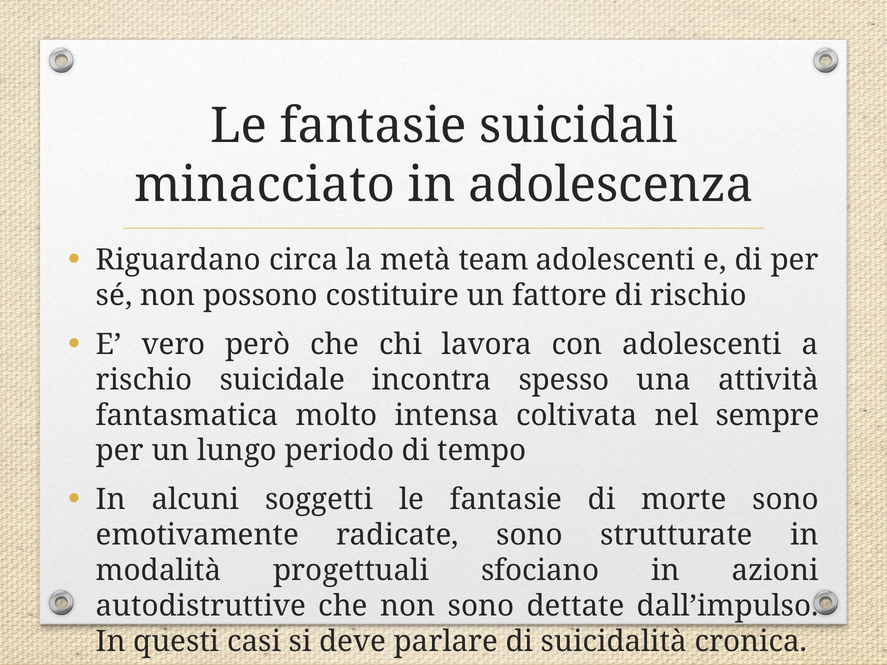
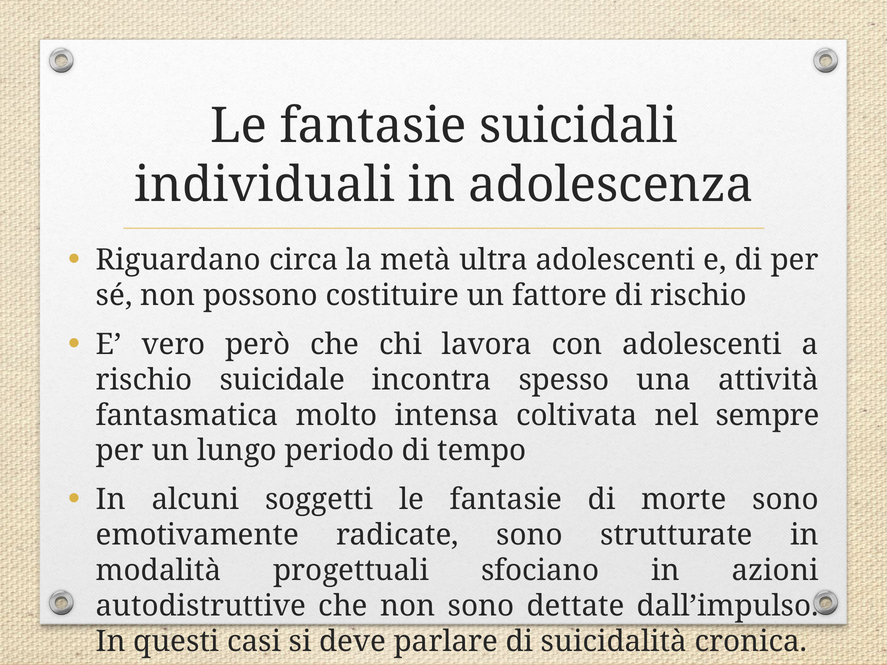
minacciato: minacciato -> individuali
team: team -> ultra
